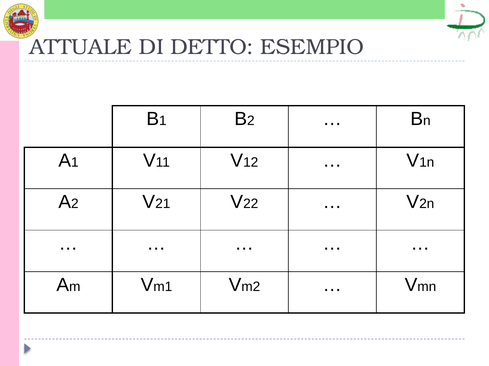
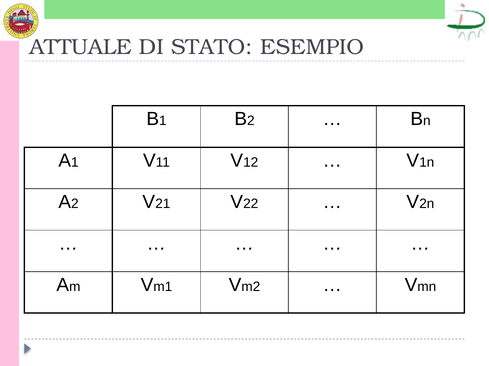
DETTO: DETTO -> STATO
